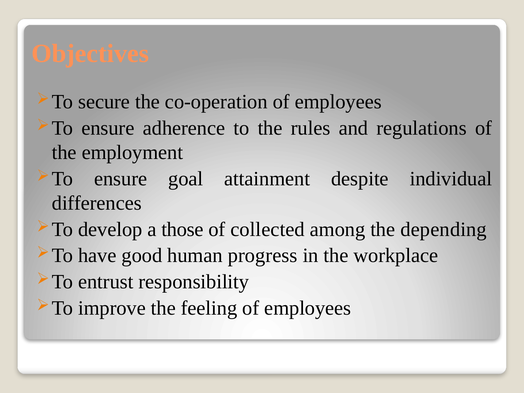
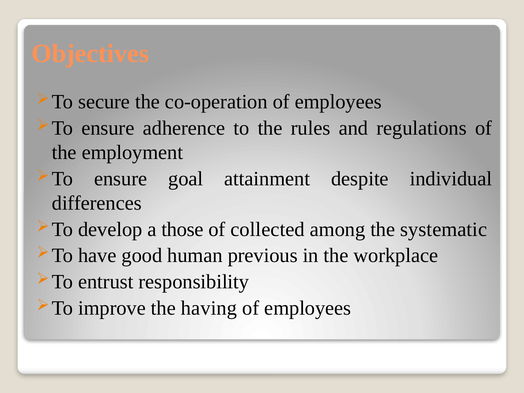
depending: depending -> systematic
progress: progress -> previous
feeling: feeling -> having
